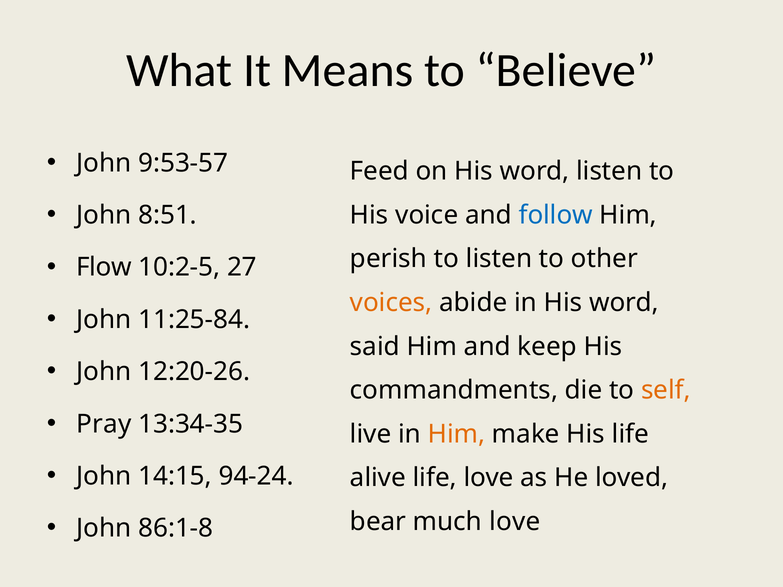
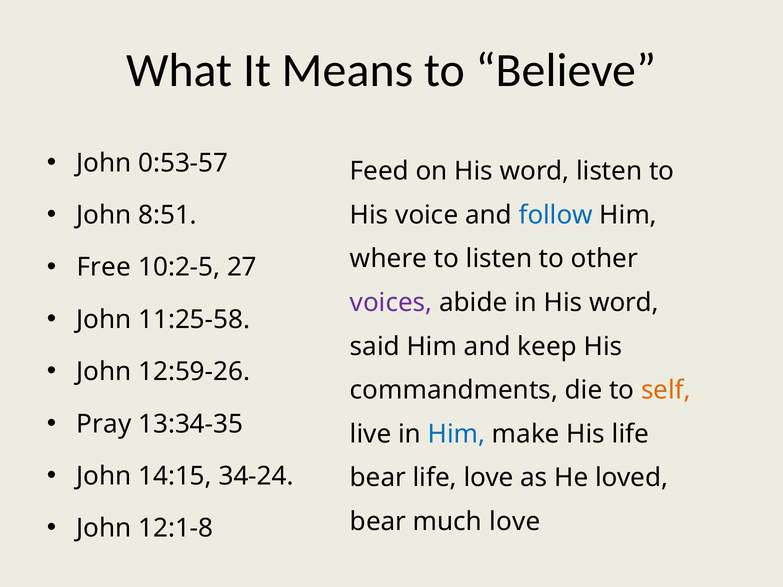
9:53-57: 9:53-57 -> 0:53-57
perish: perish -> where
Flow: Flow -> Free
voices colour: orange -> purple
11:25-84: 11:25-84 -> 11:25-58
12:20-26: 12:20-26 -> 12:59-26
Him at (456, 434) colour: orange -> blue
94-24: 94-24 -> 34-24
alive at (378, 478): alive -> bear
86:1-8: 86:1-8 -> 12:1-8
